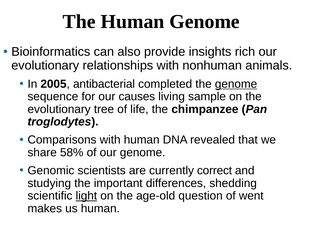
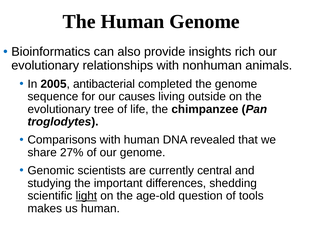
genome at (236, 84) underline: present -> none
sample: sample -> outside
58%: 58% -> 27%
correct: correct -> central
went: went -> tools
